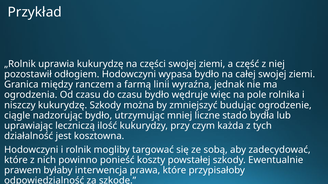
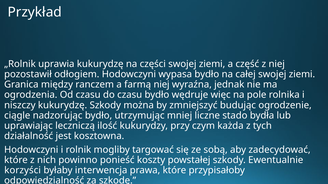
farmą linii: linii -> niej
prawem: prawem -> korzyści
